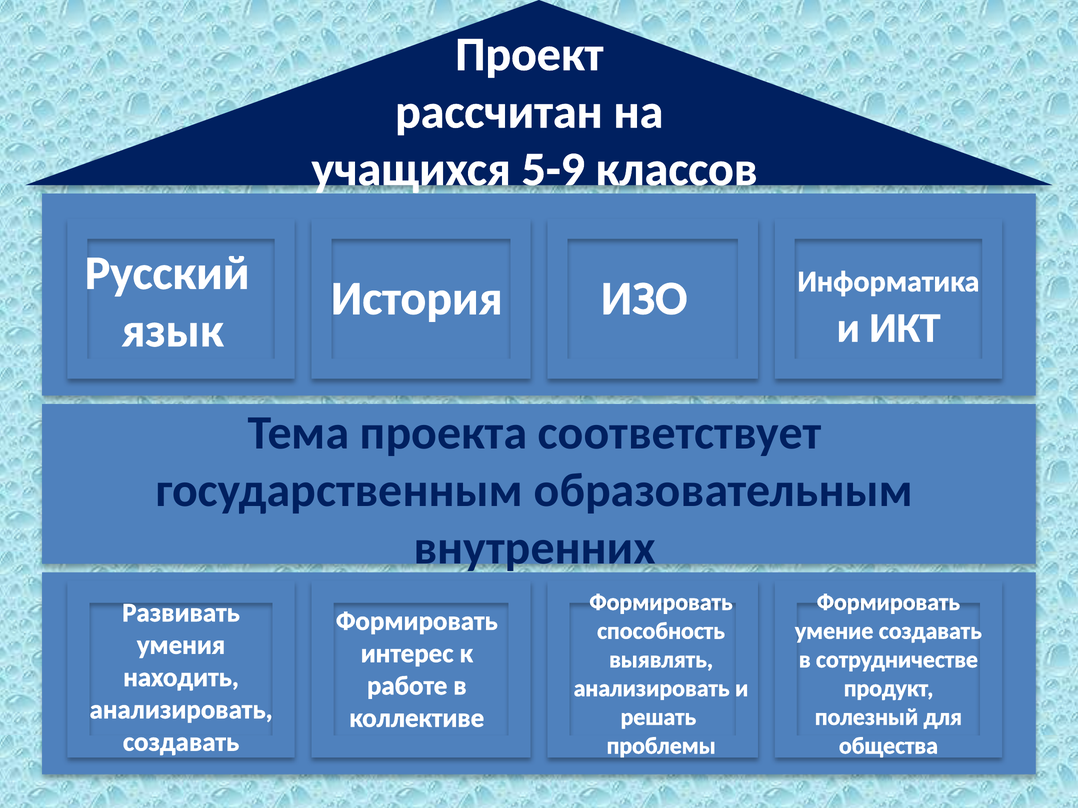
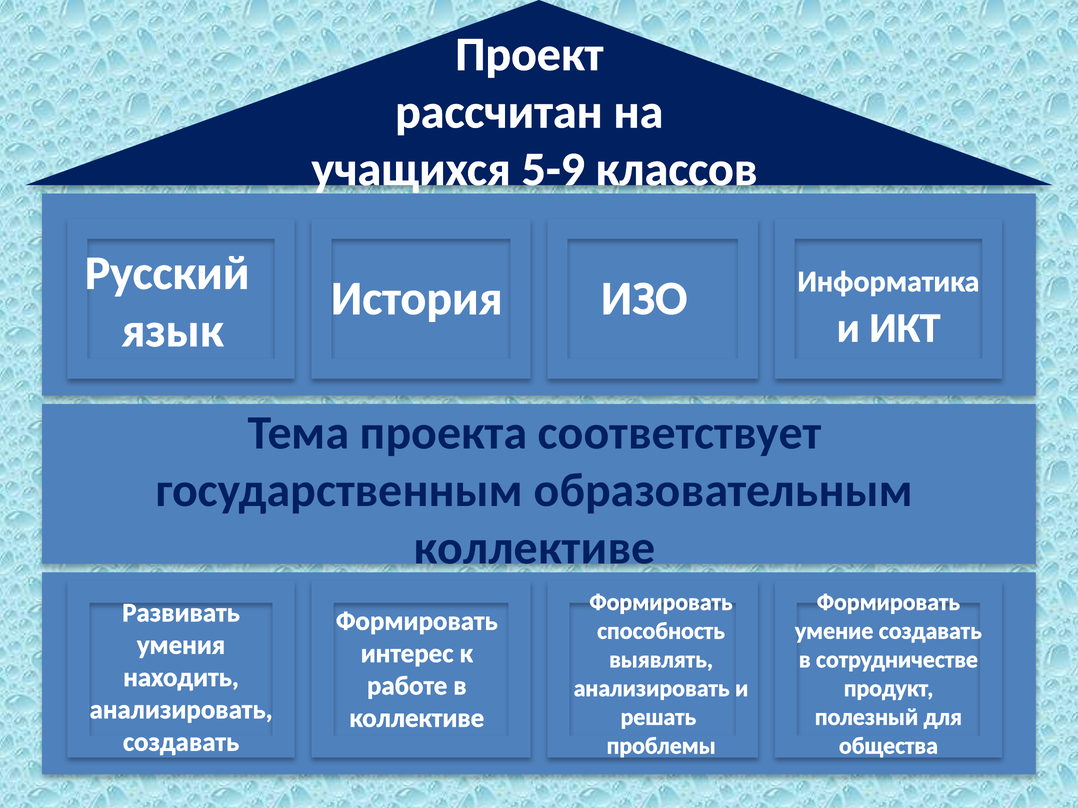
внутренних at (535, 548): внутренних -> коллективе
